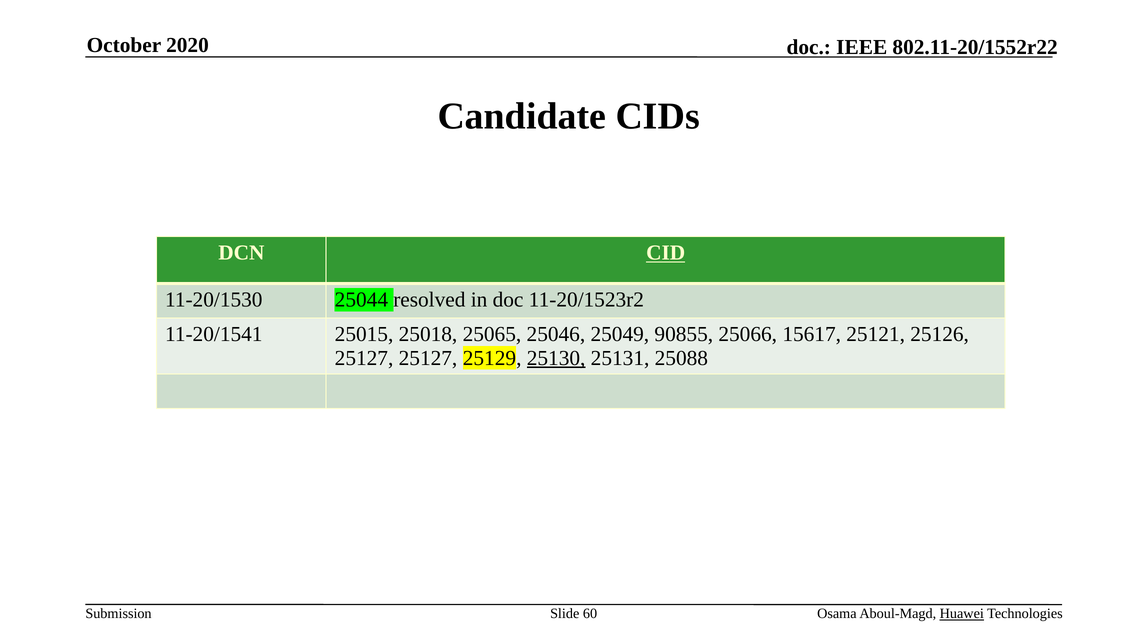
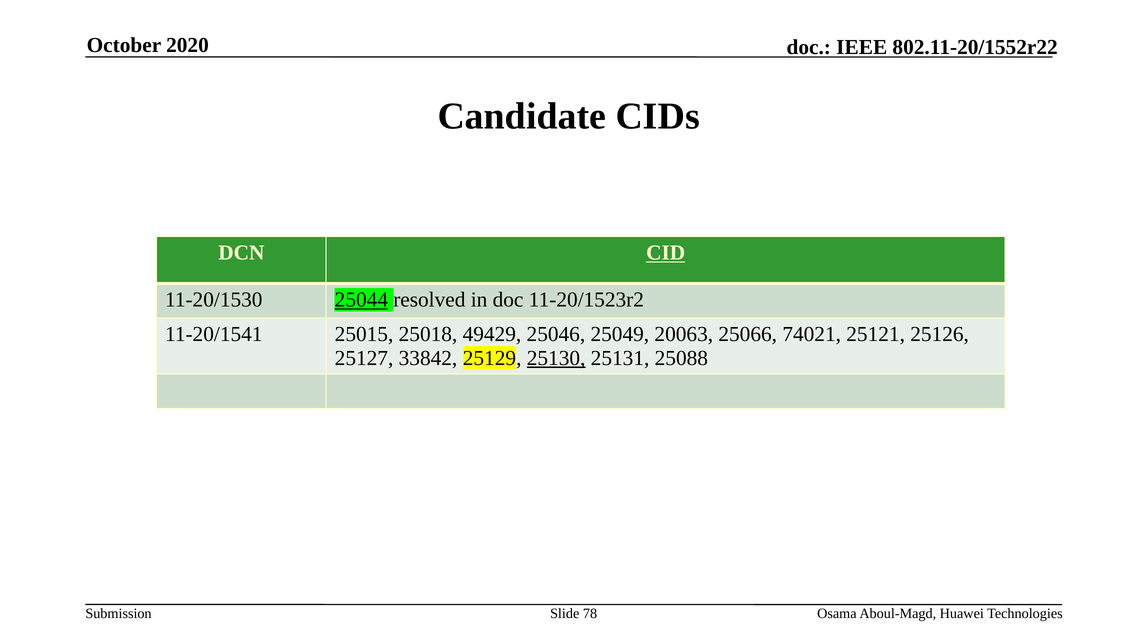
25044 underline: none -> present
25065: 25065 -> 49429
90855: 90855 -> 20063
15617: 15617 -> 74021
25127 25127: 25127 -> 33842
60: 60 -> 78
Huawei underline: present -> none
